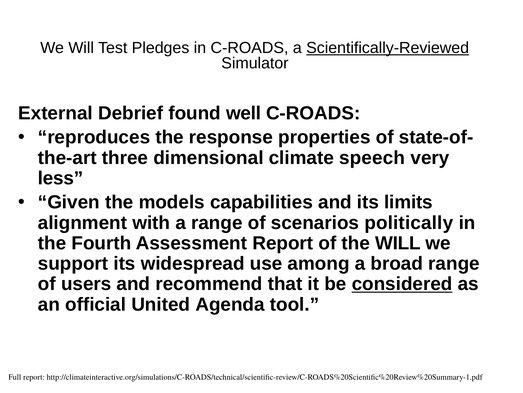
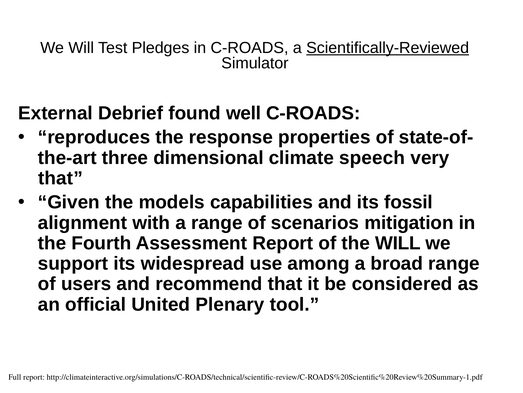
less at (61, 178): less -> that
limits: limits -> fossil
politically: politically -> mitigation
considered underline: present -> none
Agenda: Agenda -> Plenary
